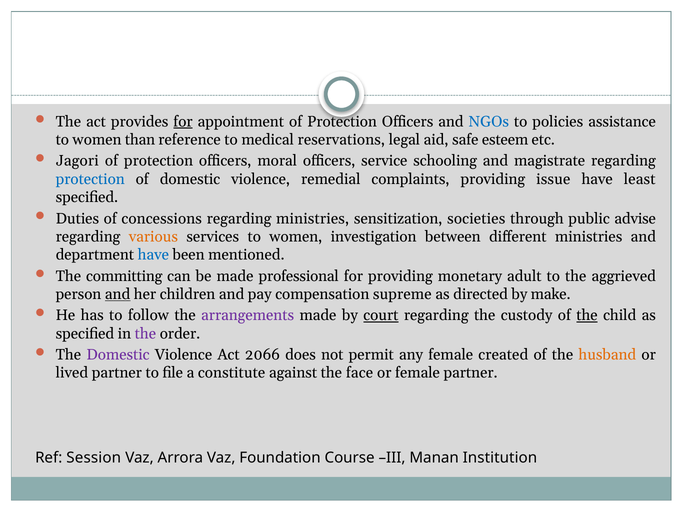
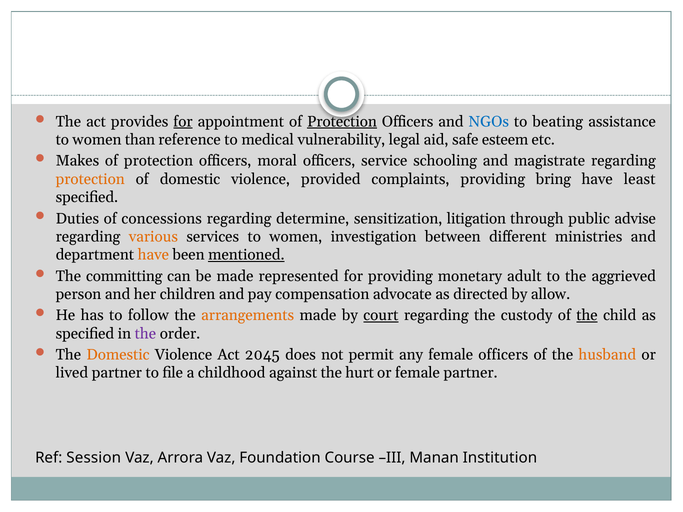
Protection at (342, 122) underline: none -> present
policies: policies -> beating
reservations: reservations -> vulnerability
Jagori: Jagori -> Makes
protection at (90, 179) colour: blue -> orange
remedial: remedial -> provided
issue: issue -> bring
regarding ministries: ministries -> determine
societies: societies -> litigation
have at (153, 255) colour: blue -> orange
mentioned underline: none -> present
professional: professional -> represented
and at (118, 294) underline: present -> none
supreme: supreme -> advocate
make: make -> allow
arrangements colour: purple -> orange
Domestic at (118, 355) colour: purple -> orange
2066: 2066 -> 2045
female created: created -> officers
constitute: constitute -> childhood
face: face -> hurt
